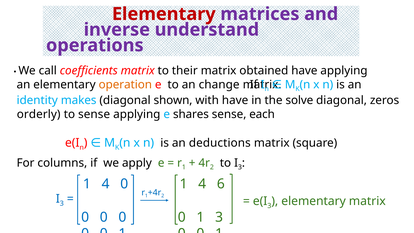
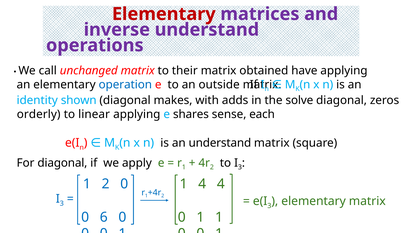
coefficients: coefficients -> unchanged
operation colour: orange -> blue
change: change -> outside
makes: makes -> shown
shown: shown -> makes
with have: have -> adds
to sense: sense -> linear
an deductions: deductions -> understand
For columns: columns -> diagonal
4 at (106, 184): 4 -> 2
4 6: 6 -> 4
0 at (104, 217): 0 -> 6
1 3: 3 -> 1
